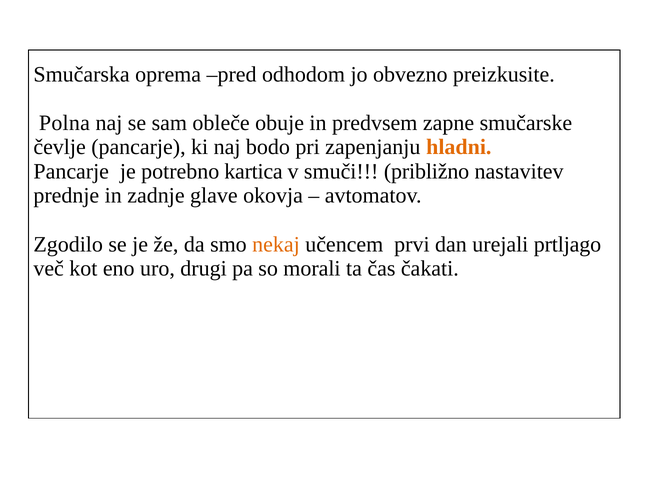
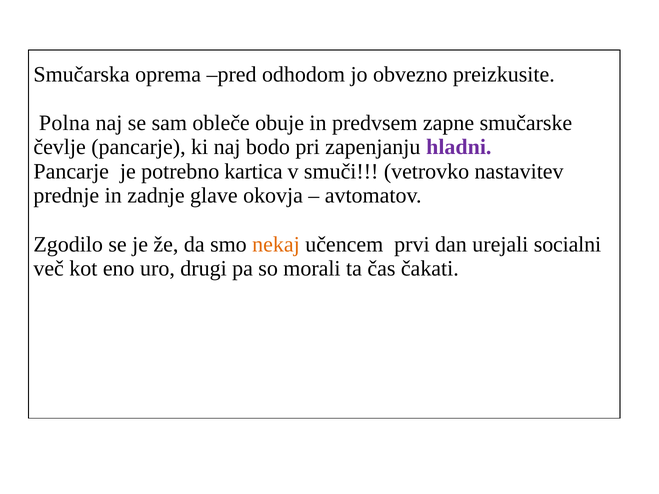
hladni colour: orange -> purple
približno: približno -> vetrovko
prtljago: prtljago -> socialni
